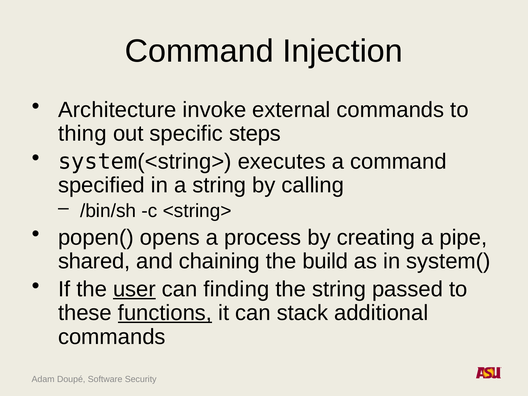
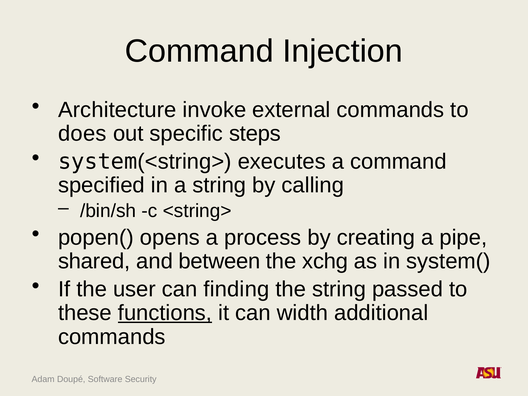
thing: thing -> does
chaining: chaining -> between
build: build -> xchg
user underline: present -> none
stack: stack -> width
